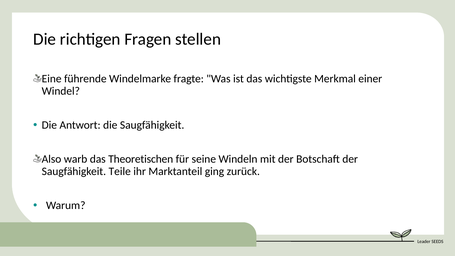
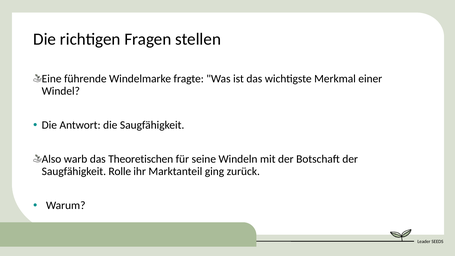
Teile: Teile -> Rolle
